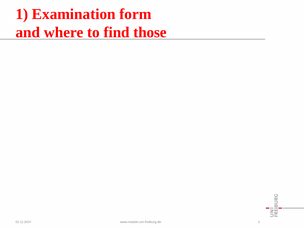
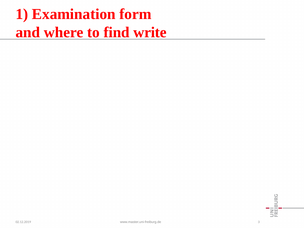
those: those -> write
